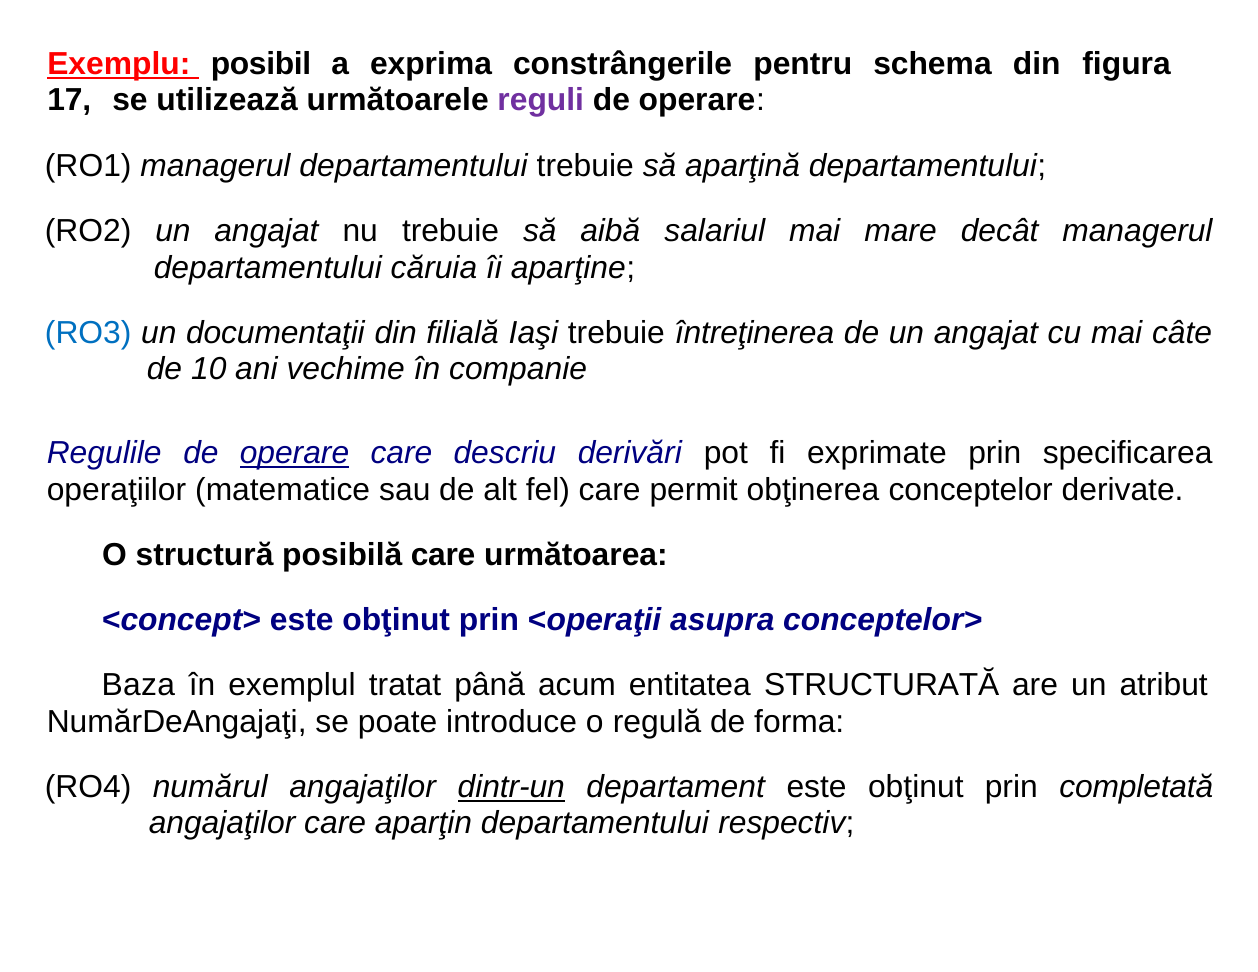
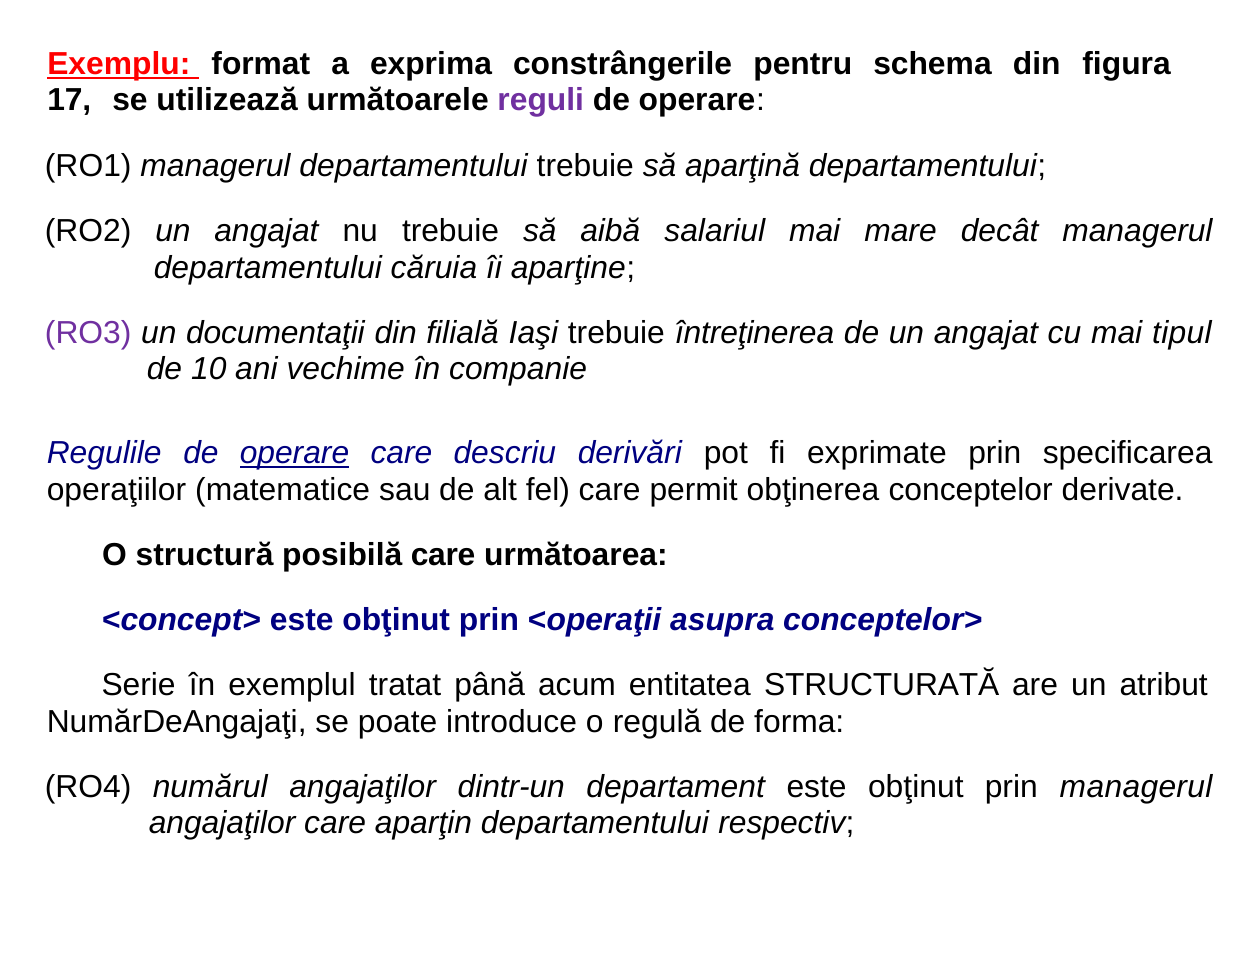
posibil: posibil -> format
RO3 colour: blue -> purple
câte: câte -> tipul
Baza: Baza -> Serie
dintr-un underline: present -> none
prin completată: completată -> managerul
